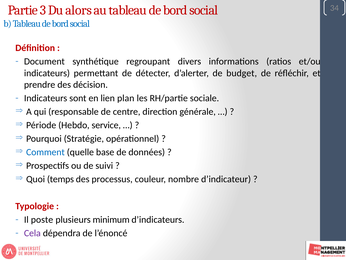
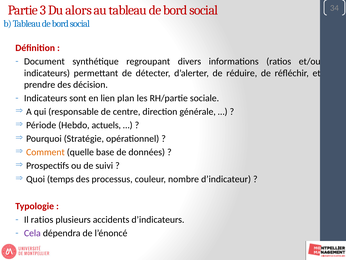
budget: budget -> réduire
service: service -> actuels
Comment colour: blue -> orange
Il poste: poste -> ratios
minimum: minimum -> accidents
